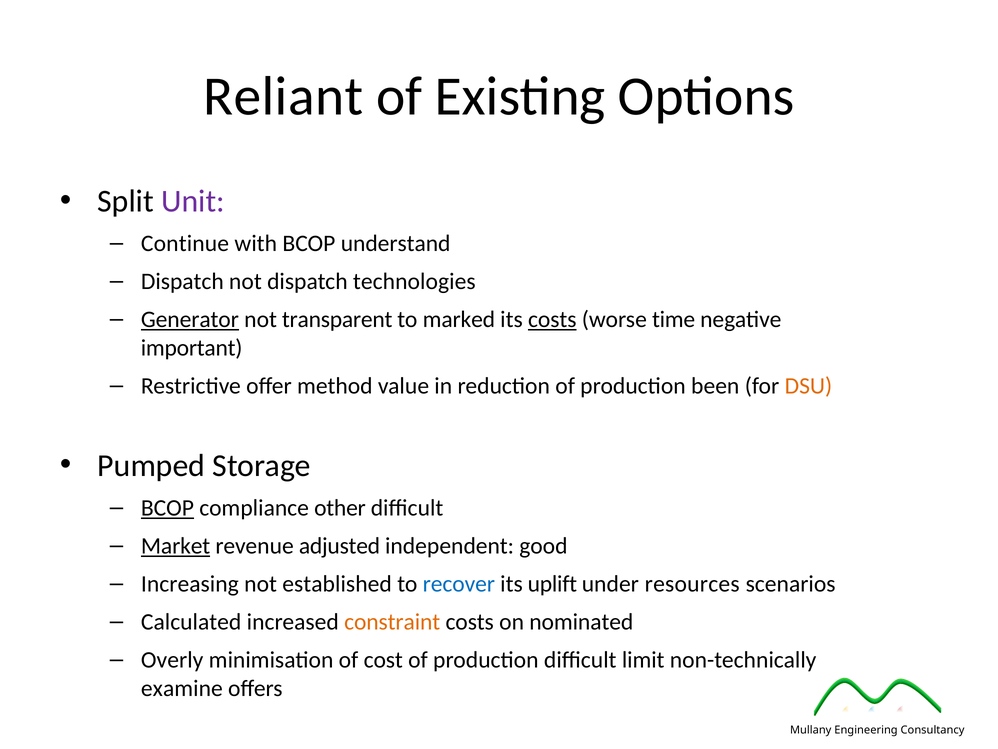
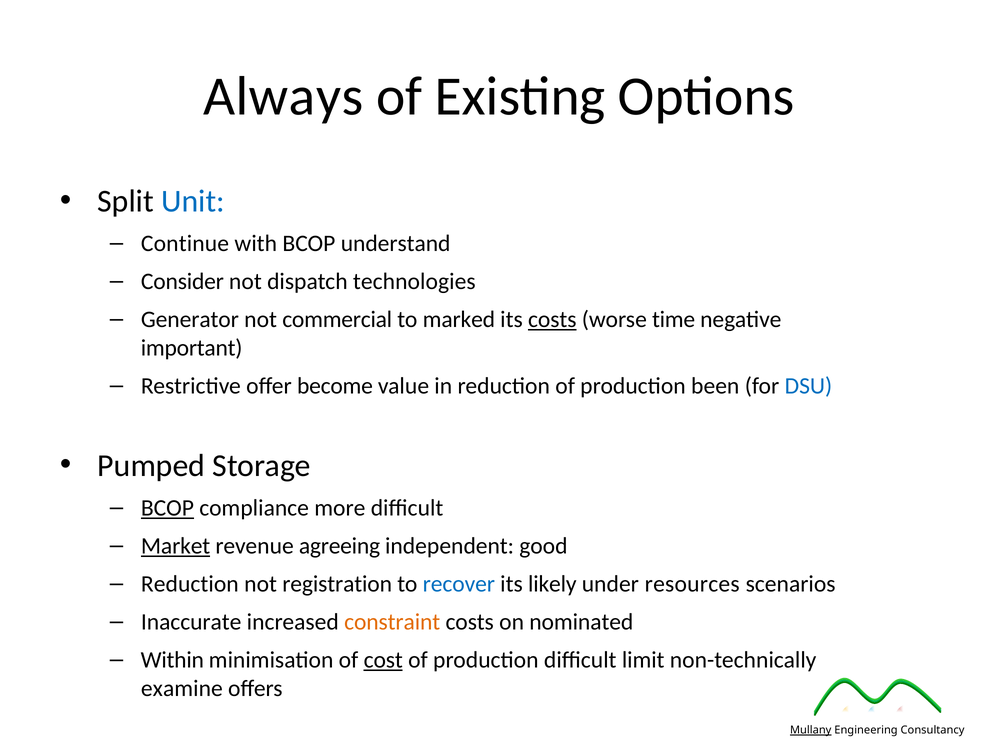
Reliant: Reliant -> Always
Unit colour: purple -> blue
Dispatch at (182, 281): Dispatch -> Consider
Generator underline: present -> none
transparent: transparent -> commercial
method: method -> become
DSU colour: orange -> blue
other: other -> more
adjusted: adjusted -> agreeing
Increasing at (190, 584): Increasing -> Reduction
established: established -> registration
uplift: uplift -> likely
Calculated: Calculated -> Inaccurate
Overly: Overly -> Within
cost underline: none -> present
Mullany underline: none -> present
